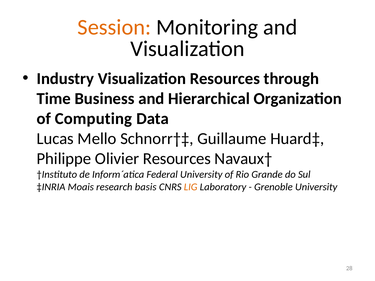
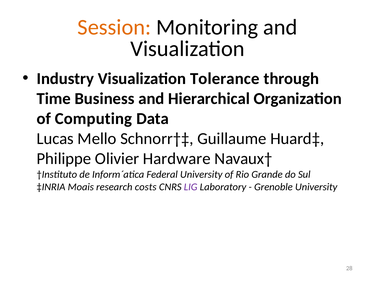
Visualization Resources: Resources -> Tolerance
Olivier Resources: Resources -> Hardware
basis: basis -> costs
LIG colour: orange -> purple
